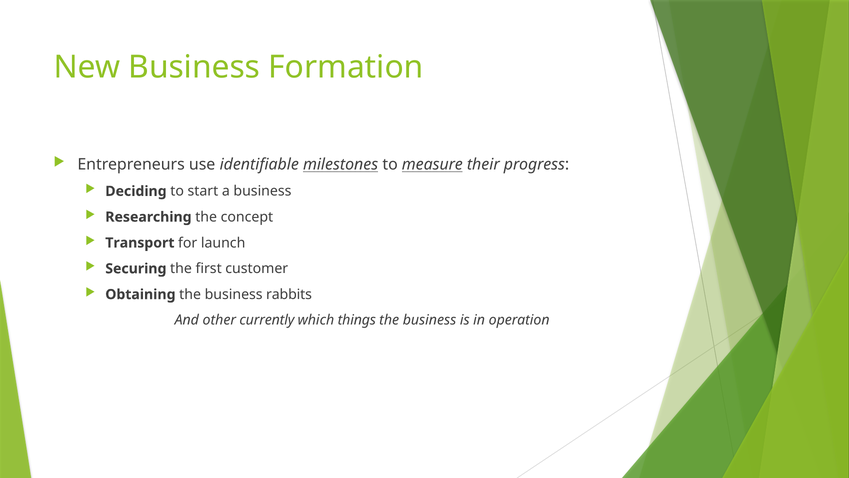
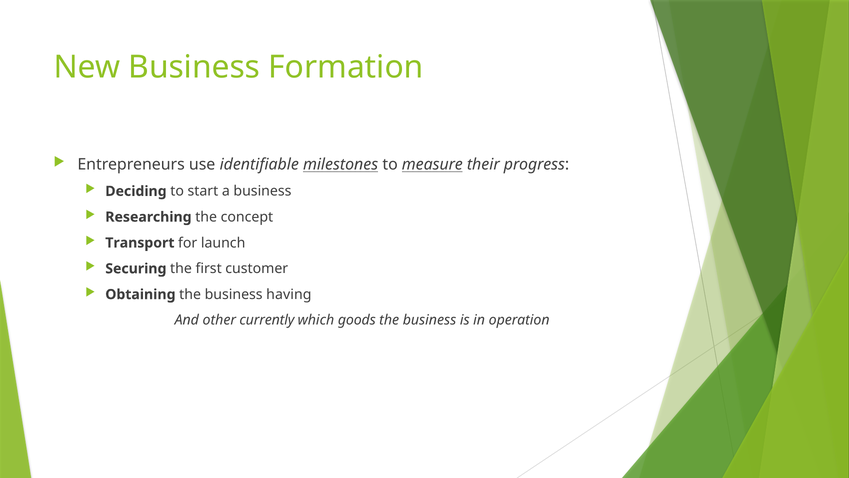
rabbits: rabbits -> having
things: things -> goods
